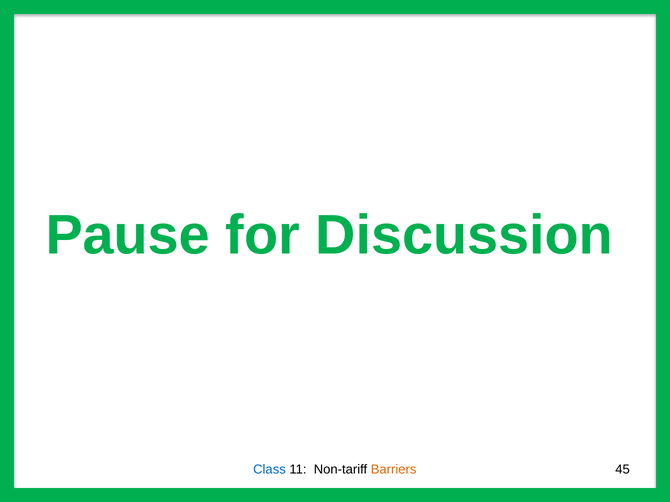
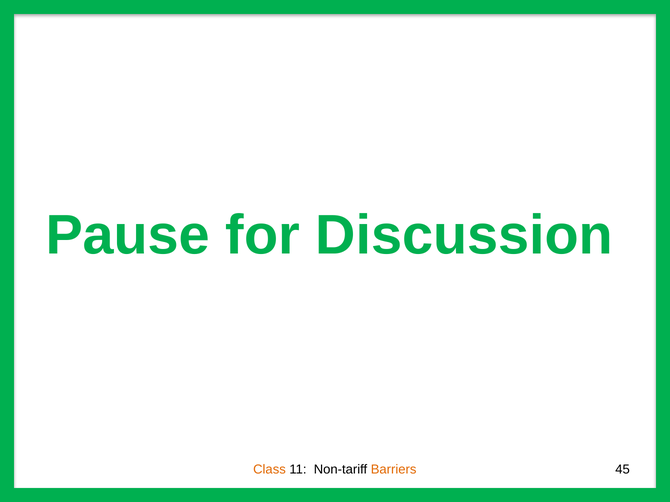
Class colour: blue -> orange
